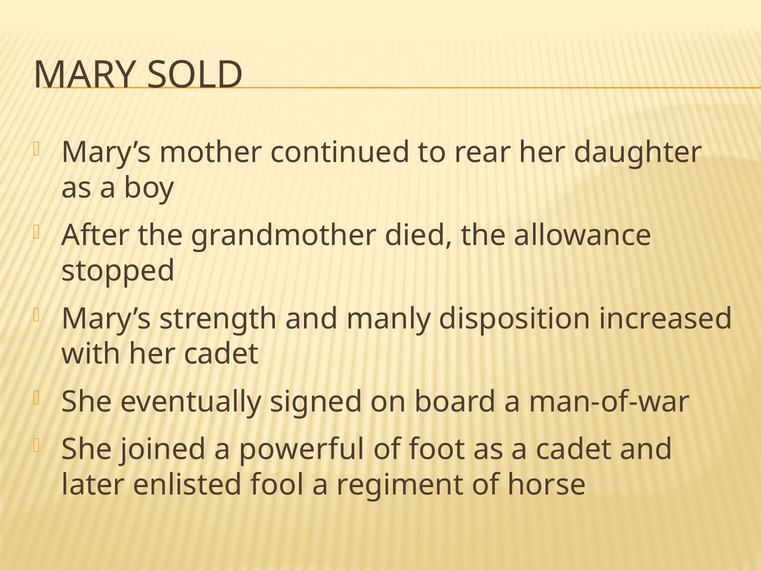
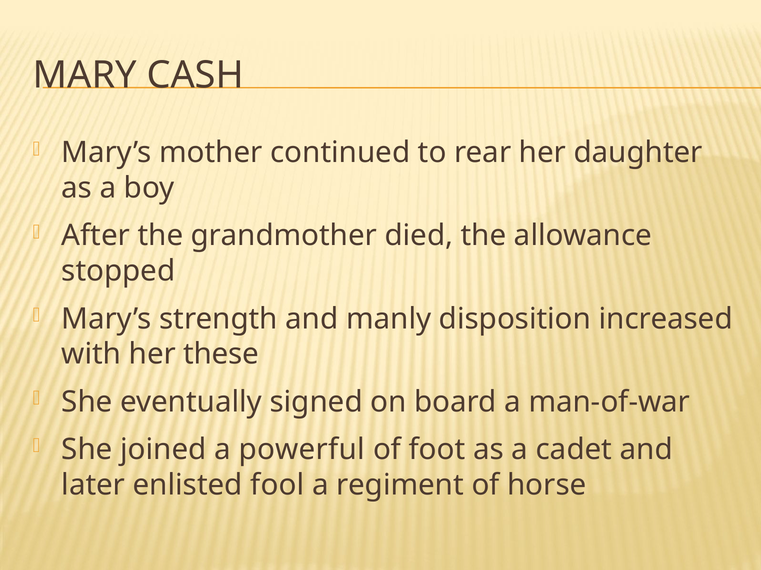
SOLD: SOLD -> CASH
her cadet: cadet -> these
